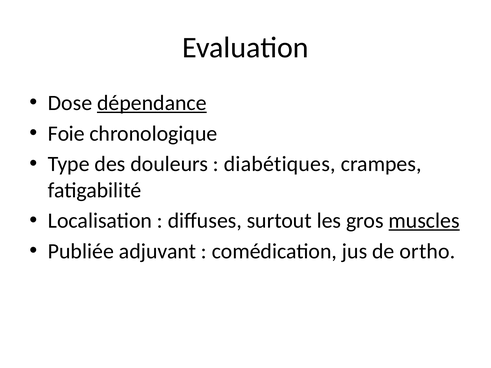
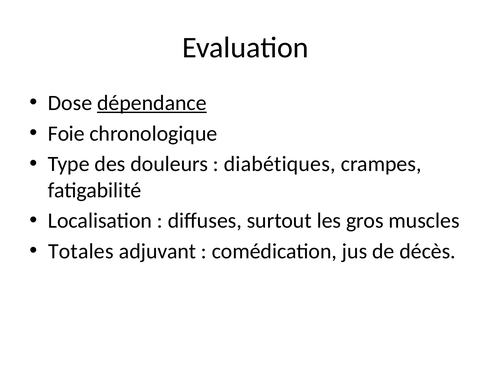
muscles underline: present -> none
Publiée: Publiée -> Totales
ortho: ortho -> décès
